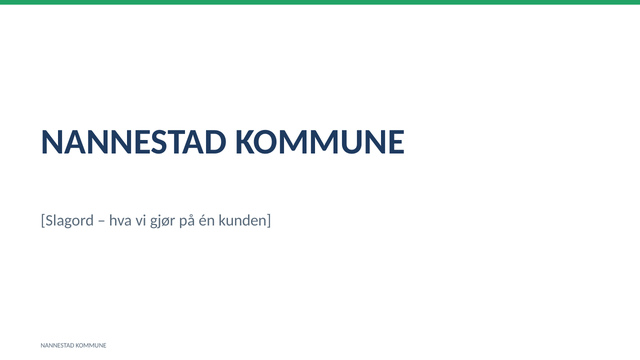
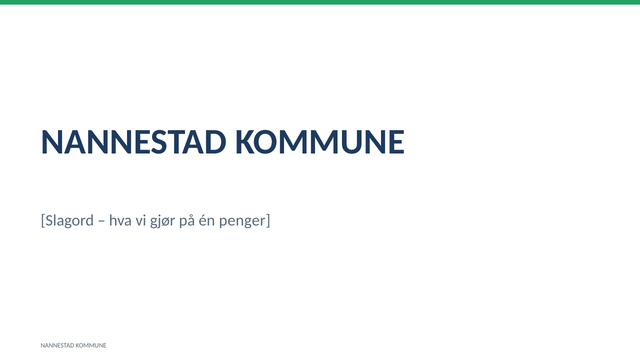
kunden: kunden -> penger
